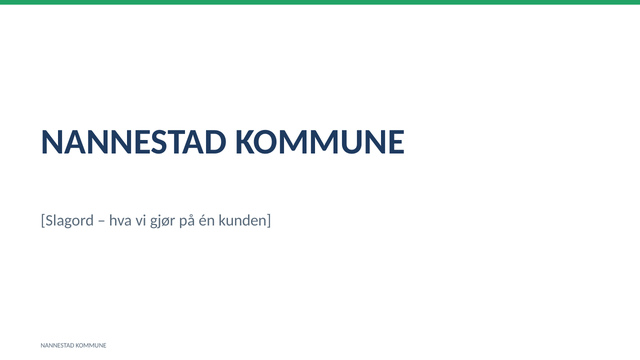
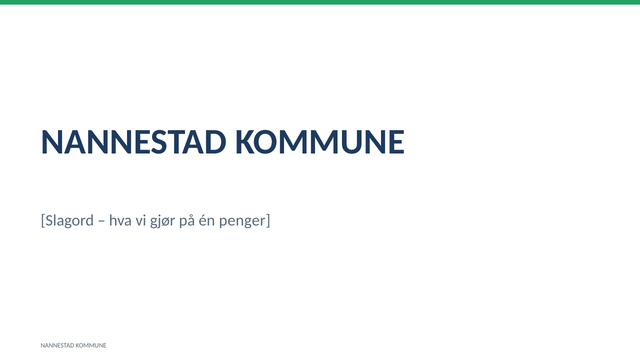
kunden: kunden -> penger
